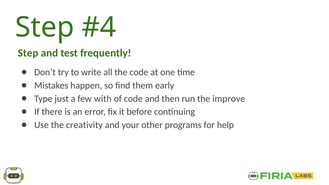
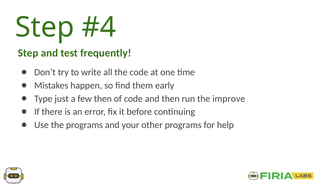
few with: with -> then
the creativity: creativity -> programs
